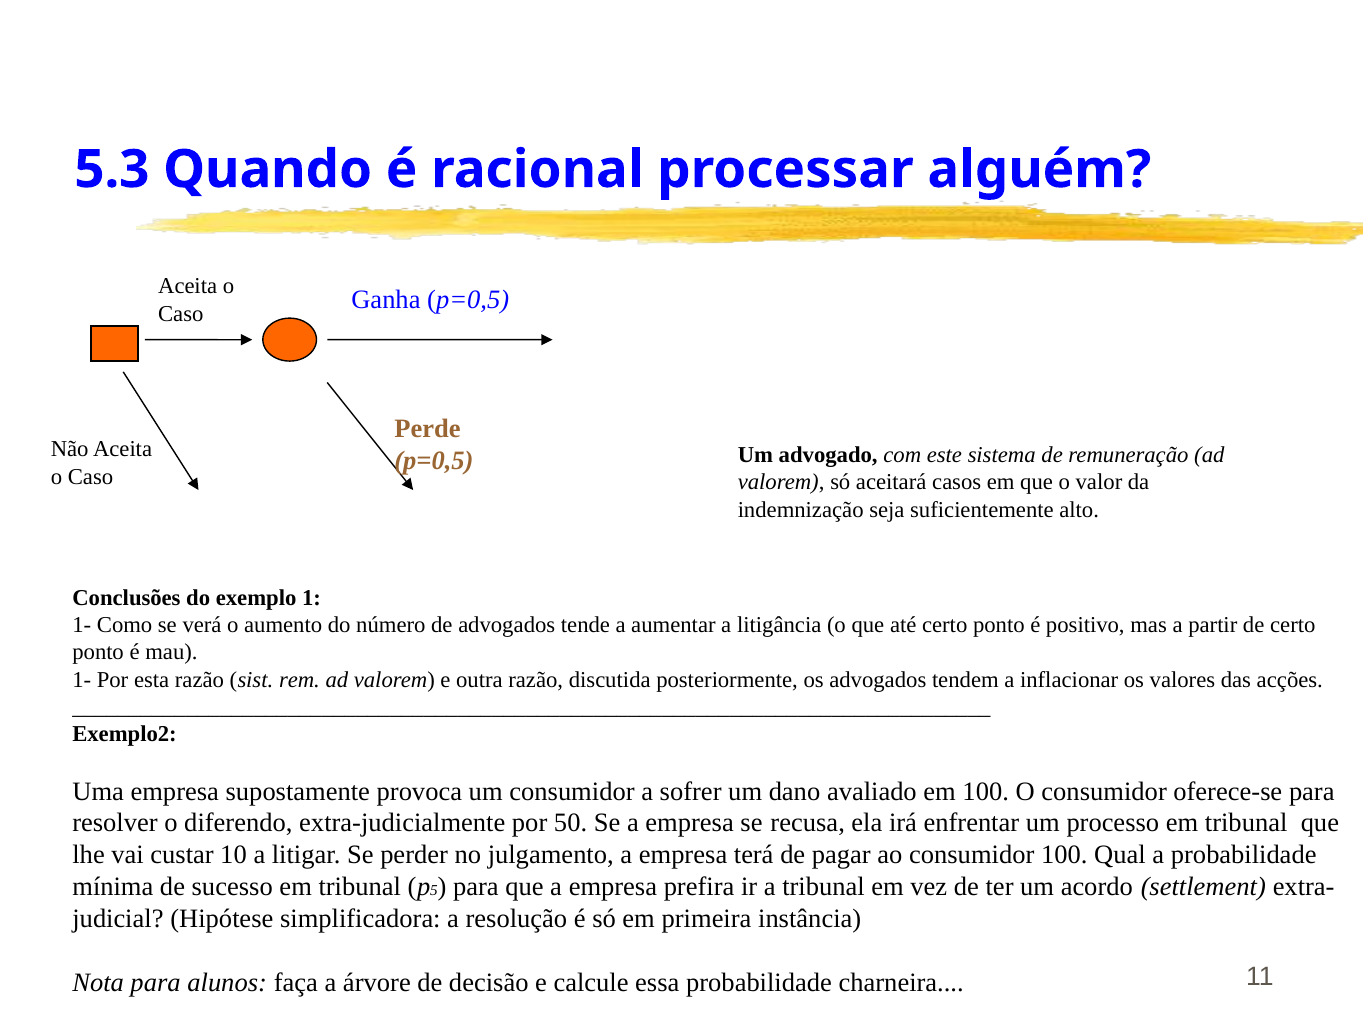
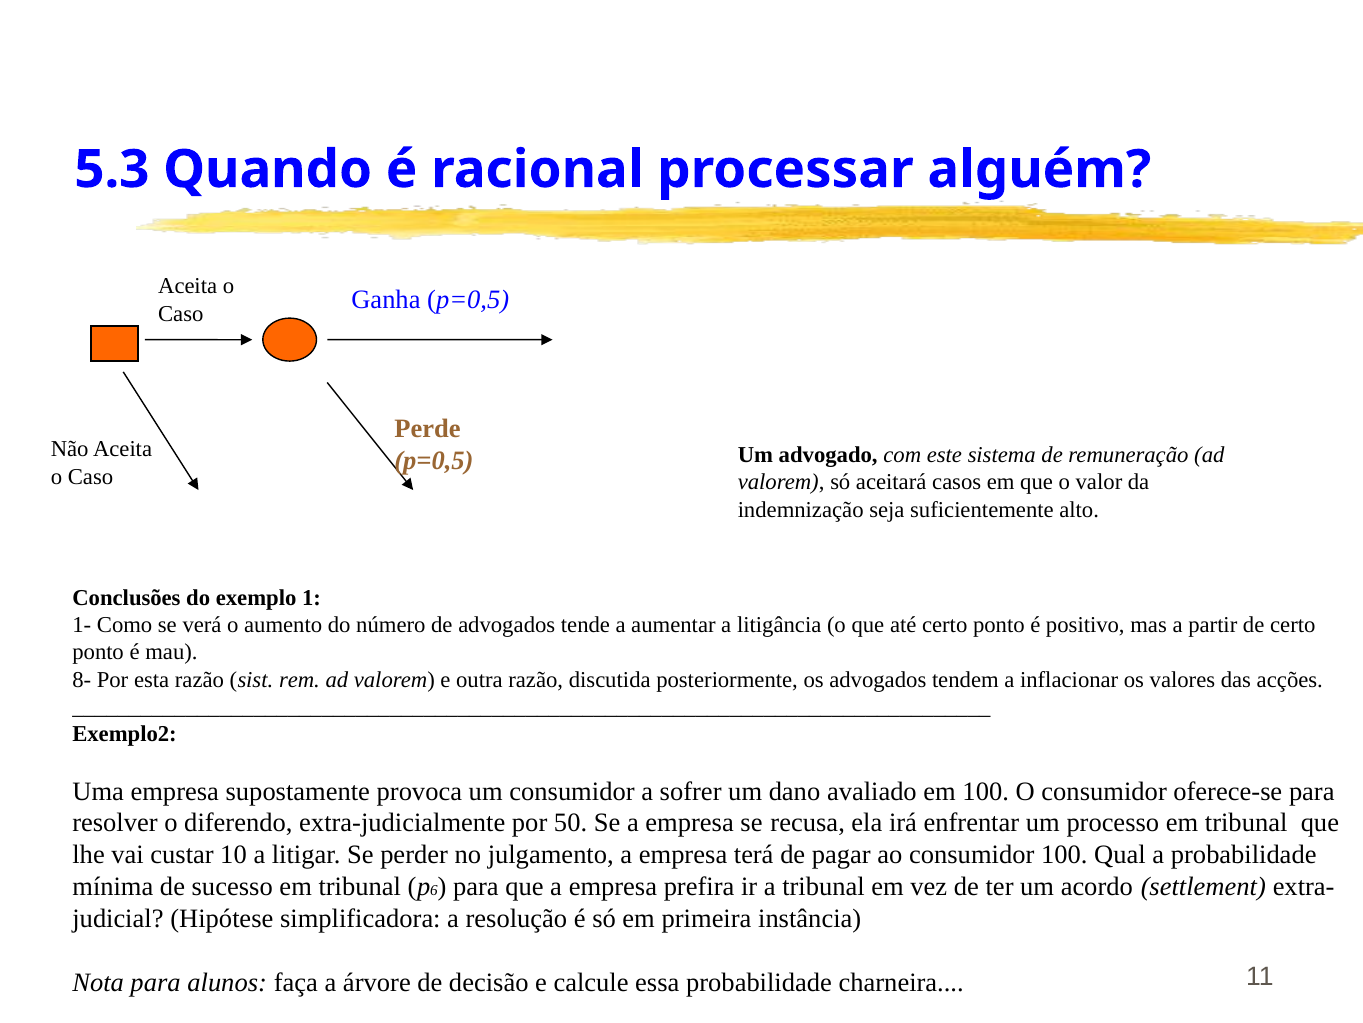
1- at (82, 679): 1- -> 8-
5: 5 -> 6
